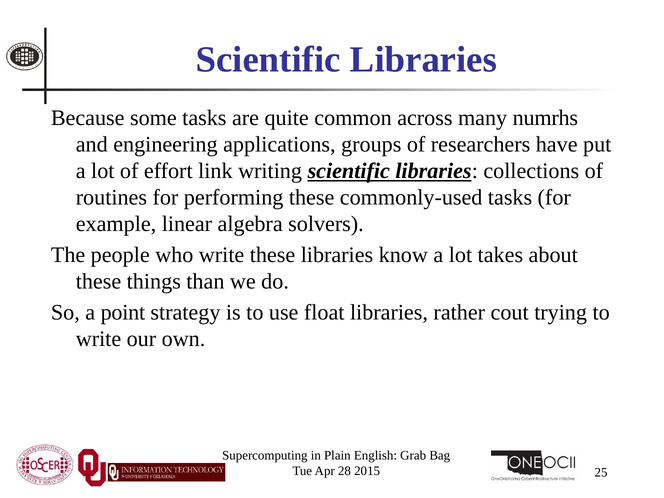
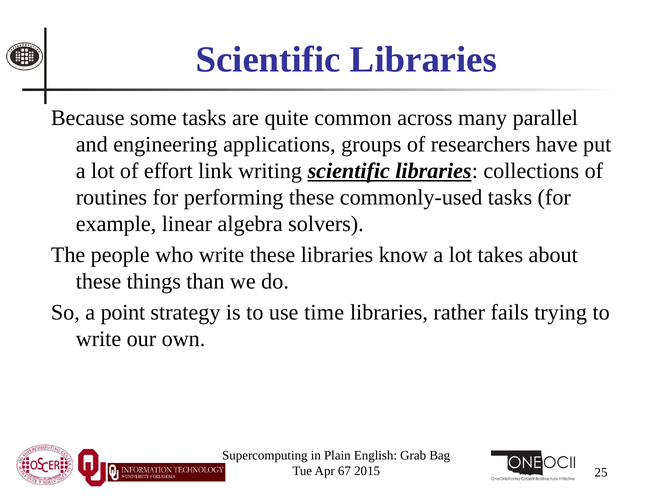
numrhs: numrhs -> parallel
float: float -> time
cout: cout -> fails
28: 28 -> 67
